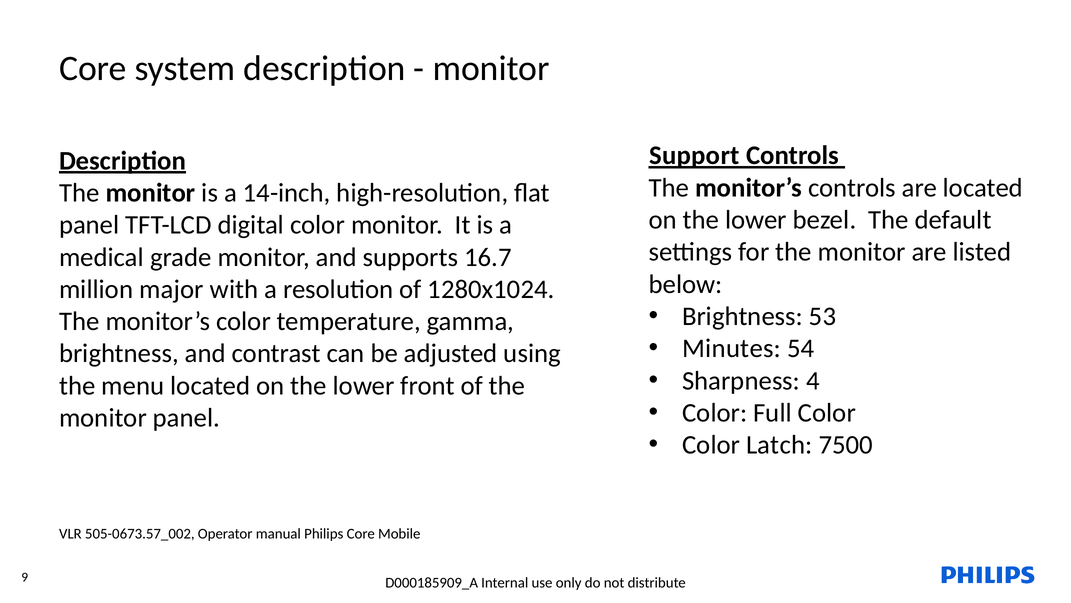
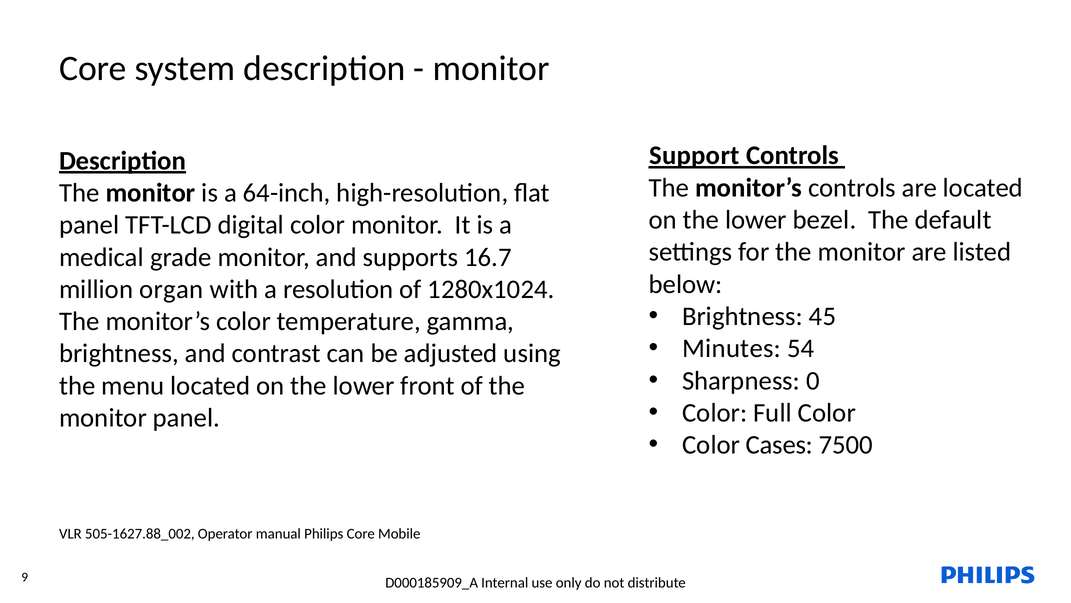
14-inch: 14-inch -> 64-inch
major: major -> organ
53: 53 -> 45
4: 4 -> 0
Latch: Latch -> Cases
505-0673.57_002: 505-0673.57_002 -> 505-1627.88_002
